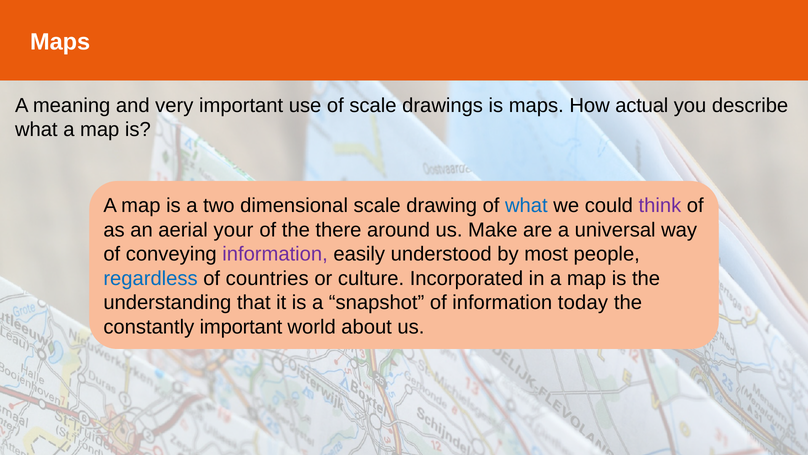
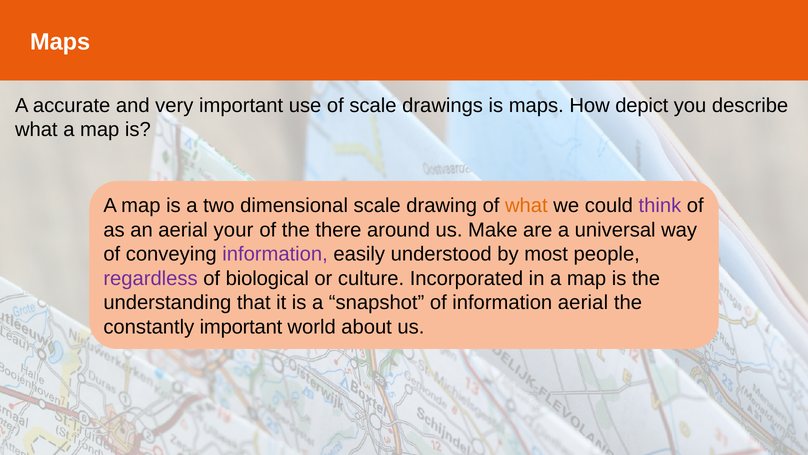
meaning: meaning -> accurate
actual: actual -> depict
what at (526, 206) colour: blue -> orange
regardless colour: blue -> purple
countries: countries -> biological
information today: today -> aerial
